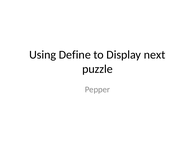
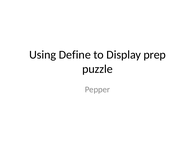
next: next -> prep
